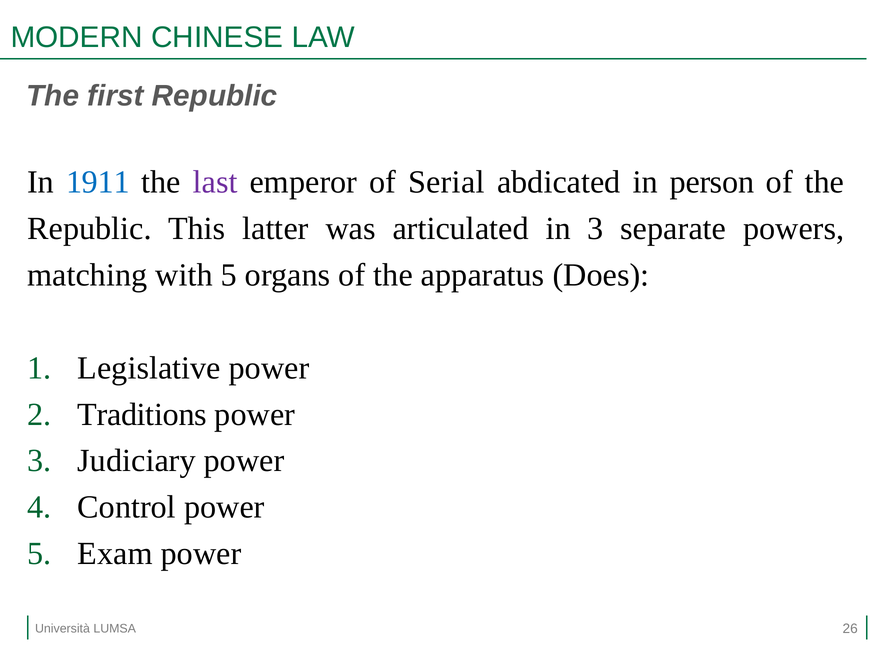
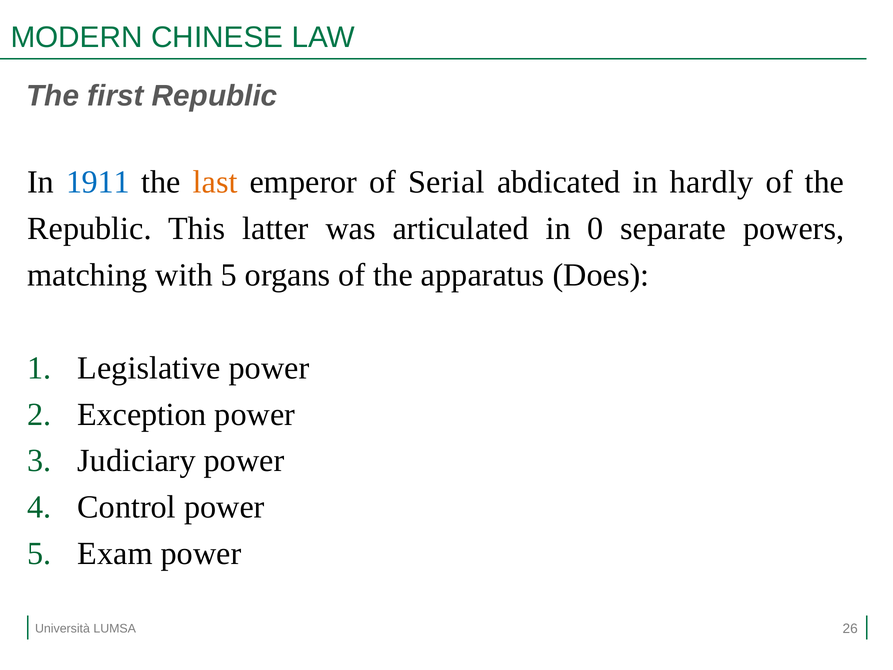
last colour: purple -> orange
person: person -> hardly
in 3: 3 -> 0
Traditions: Traditions -> Exception
